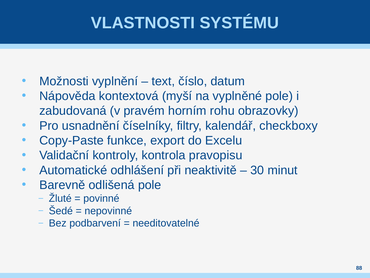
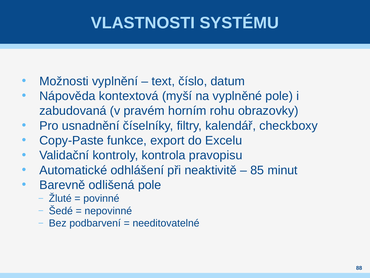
30: 30 -> 85
